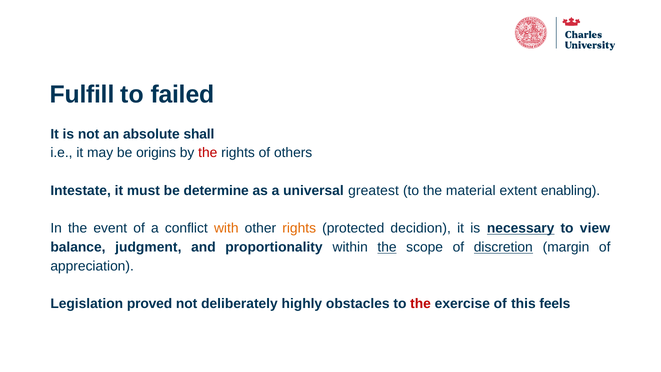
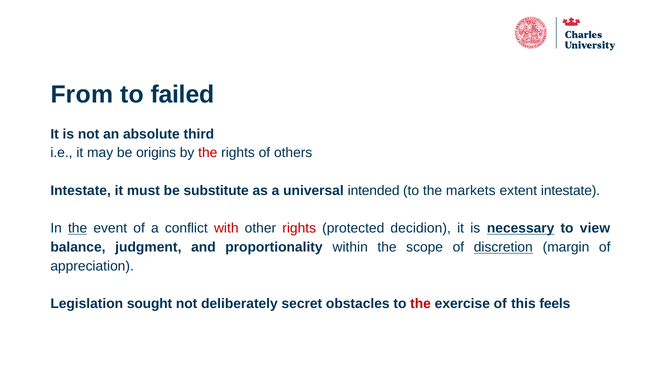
Fulfill: Fulfill -> From
shall: shall -> third
determine: determine -> substitute
greatest: greatest -> intended
material: material -> markets
extent enabling: enabling -> intestate
the at (78, 228) underline: none -> present
with colour: orange -> red
rights at (299, 228) colour: orange -> red
the at (387, 247) underline: present -> none
proved: proved -> sought
highly: highly -> secret
